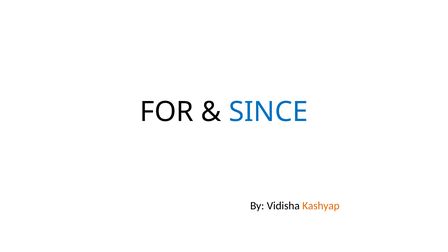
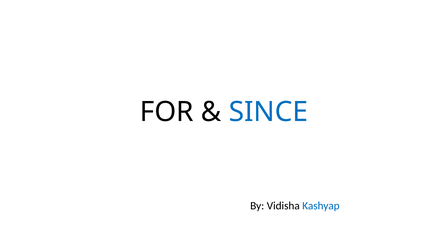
Kashyap colour: orange -> blue
